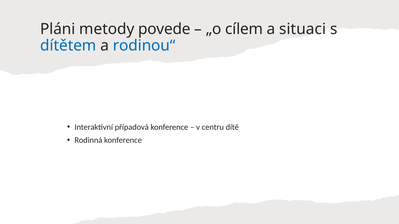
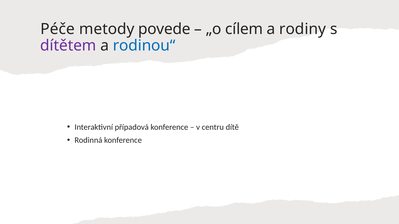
Pláni: Pláni -> Péče
situaci: situaci -> rodiny
dítětem colour: blue -> purple
